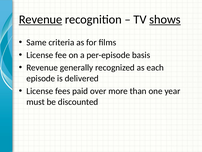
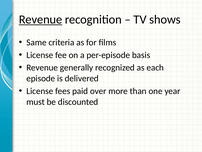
shows underline: present -> none
